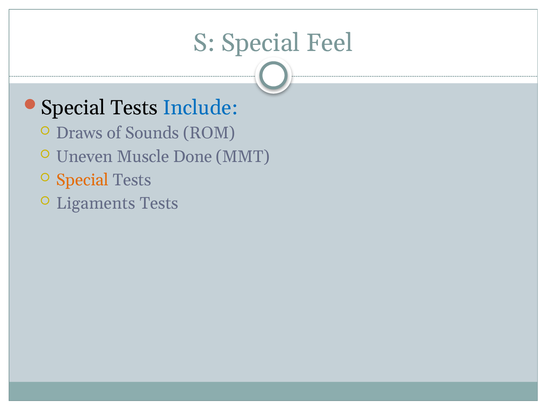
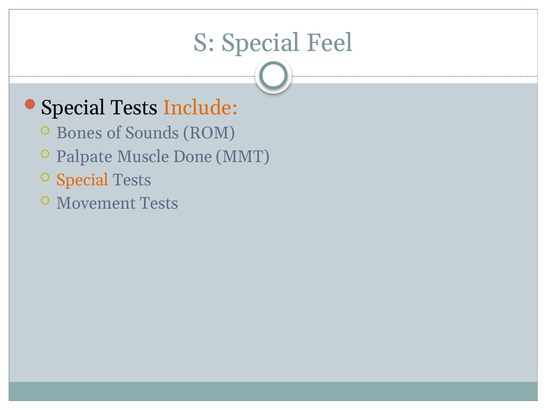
Include colour: blue -> orange
Draws: Draws -> Bones
Uneven: Uneven -> Palpate
Ligaments: Ligaments -> Movement
